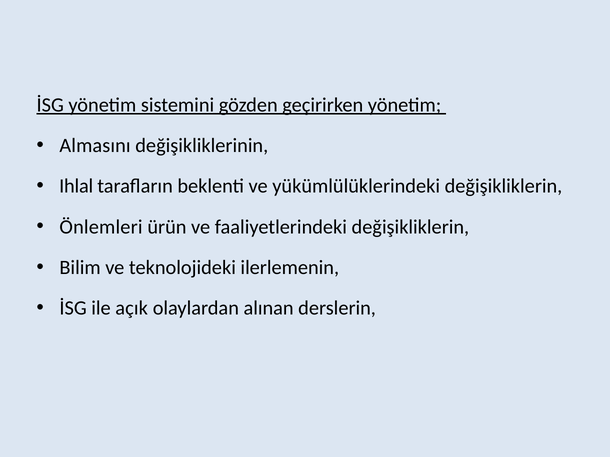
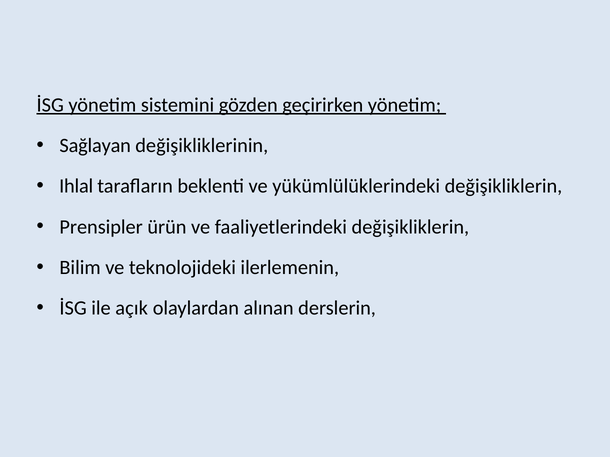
Almasını: Almasını -> Sağlayan
Önlemleri: Önlemleri -> Prensipler
